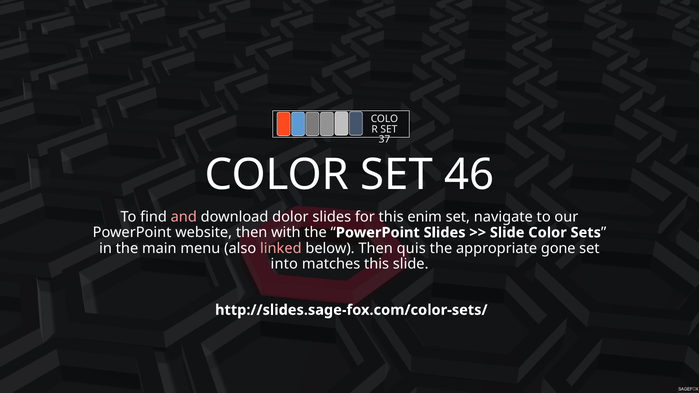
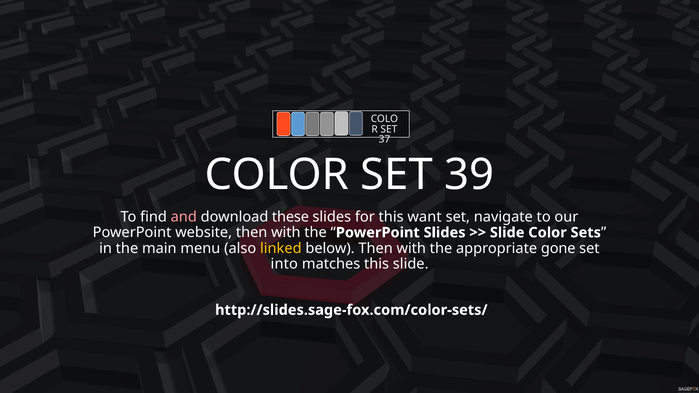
46: 46 -> 39
dolor: dolor -> these
enim: enim -> want
linked colour: pink -> yellow
below Then quis: quis -> with
